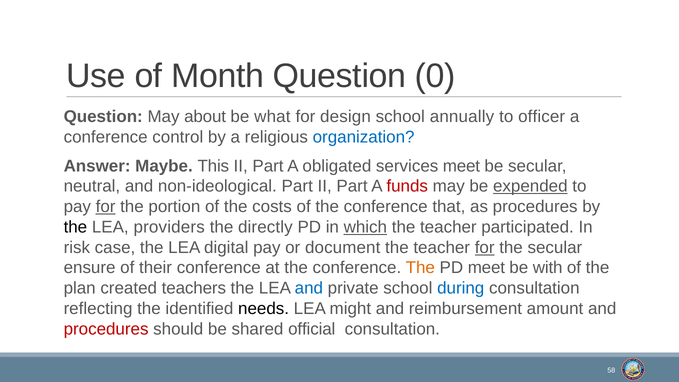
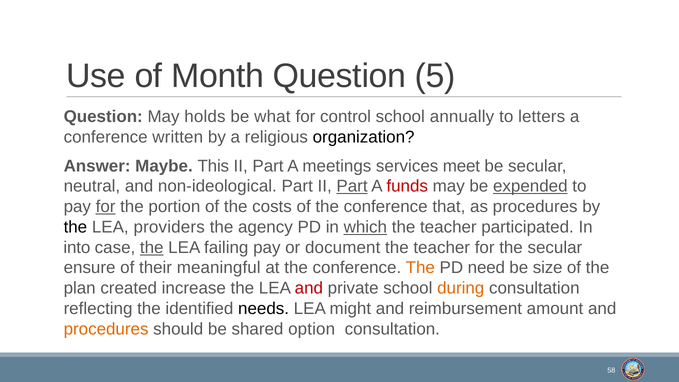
0: 0 -> 5
about: about -> holds
design: design -> control
officer: officer -> letters
control: control -> written
organization colour: blue -> black
obligated: obligated -> meetings
Part at (352, 186) underline: none -> present
directly: directly -> agency
risk: risk -> into
the at (152, 247) underline: none -> present
digital: digital -> failing
for at (485, 247) underline: present -> none
their conference: conference -> meaningful
PD meet: meet -> need
with: with -> size
teachers: teachers -> increase
and at (309, 288) colour: blue -> red
during colour: blue -> orange
procedures at (106, 329) colour: red -> orange
official: official -> option
